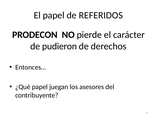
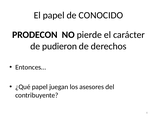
REFERIDOS: REFERIDOS -> CONOCIDO
